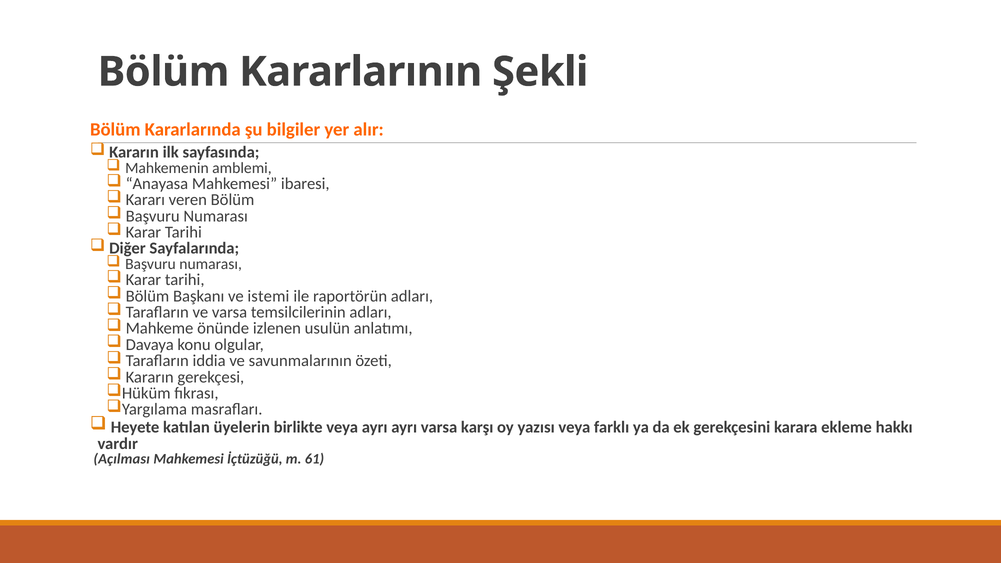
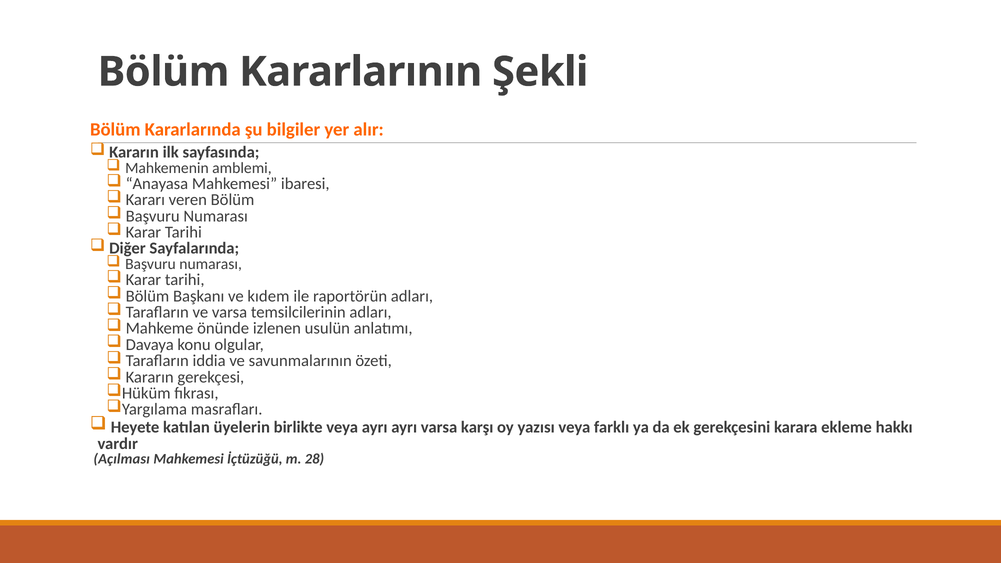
istemi: istemi -> kıdem
61: 61 -> 28
